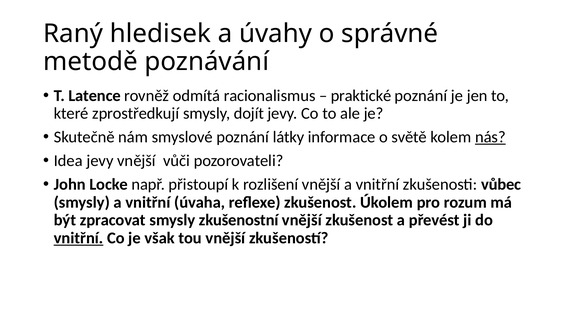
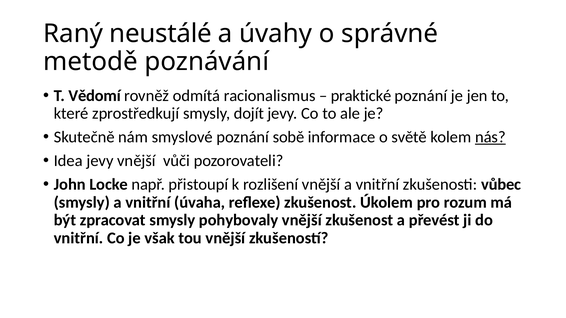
hledisek: hledisek -> neustálé
Latence: Latence -> Vědomí
látky: látky -> sobě
zkušenostní: zkušenostní -> pohybovaly
vnitřní at (79, 238) underline: present -> none
